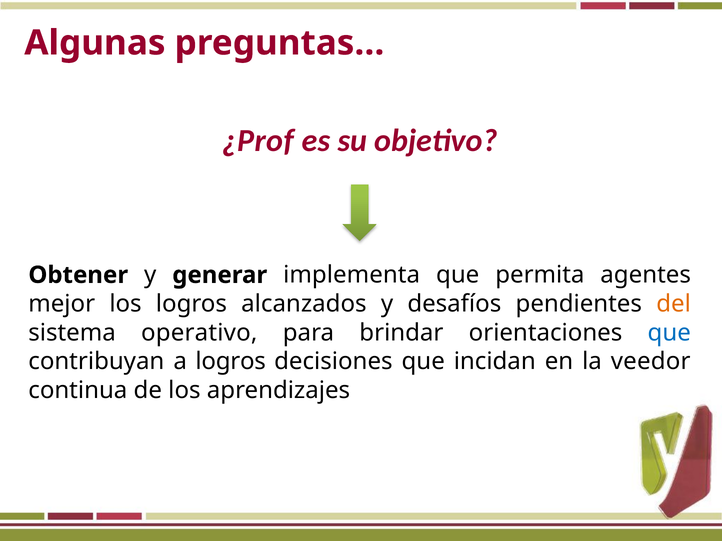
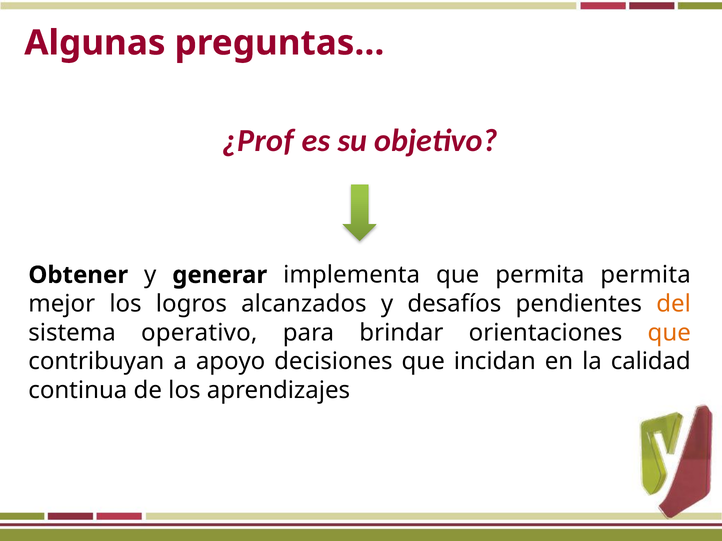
permita agentes: agentes -> permita
que at (669, 333) colour: blue -> orange
a logros: logros -> apoyo
veedor: veedor -> calidad
